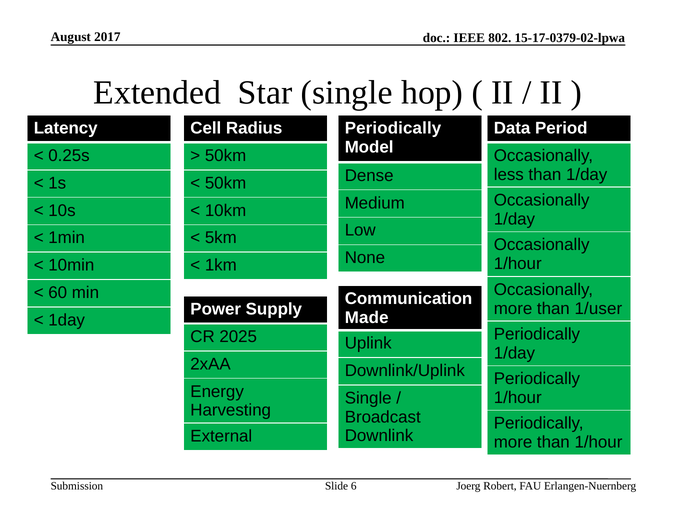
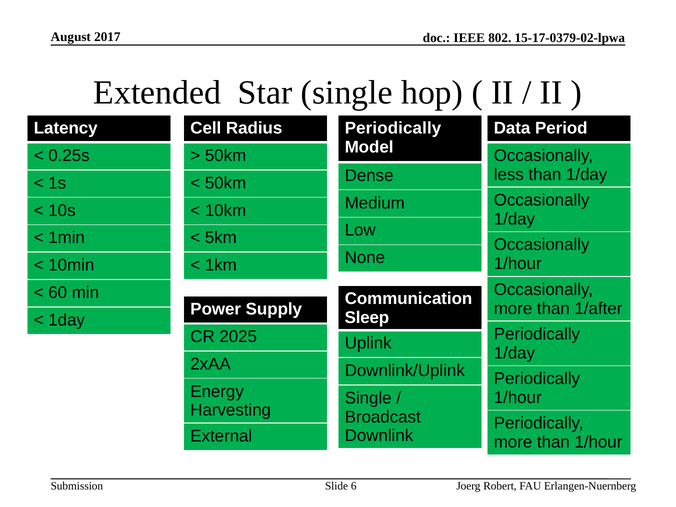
1/user: 1/user -> 1/after
Made: Made -> Sleep
